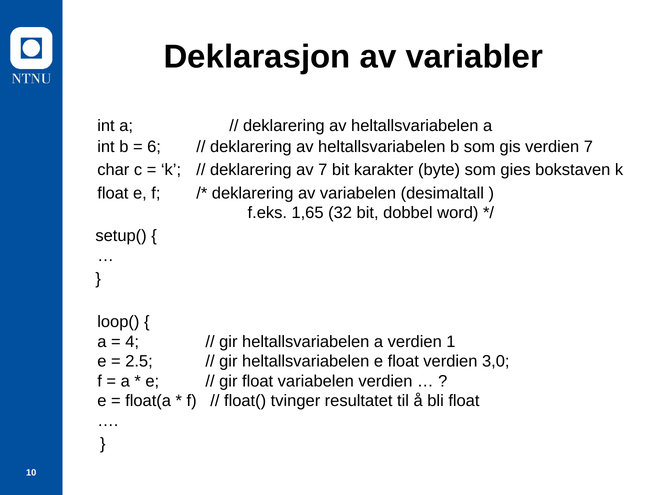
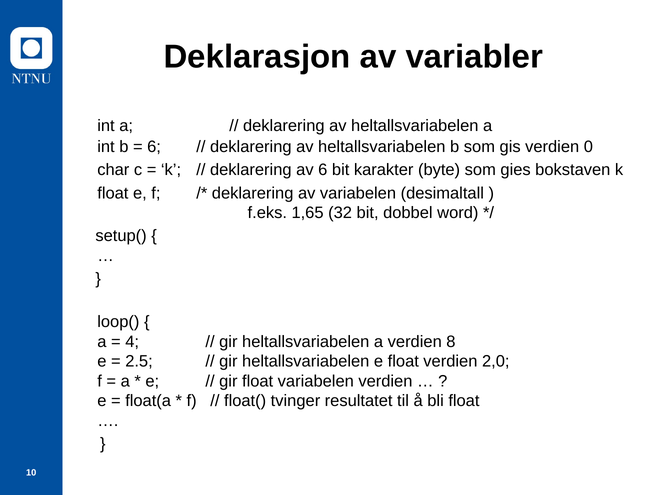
verdien 7: 7 -> 0
av 7: 7 -> 6
1: 1 -> 8
3,0: 3,0 -> 2,0
